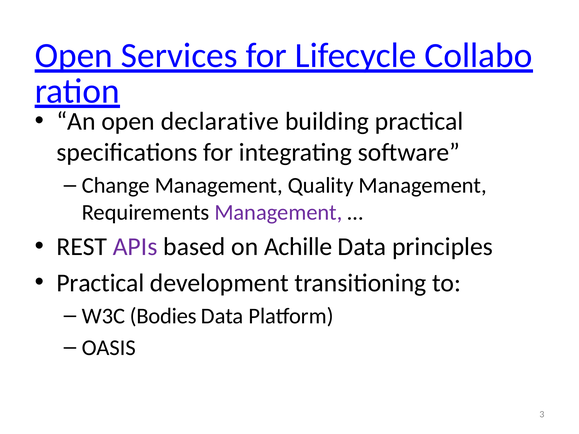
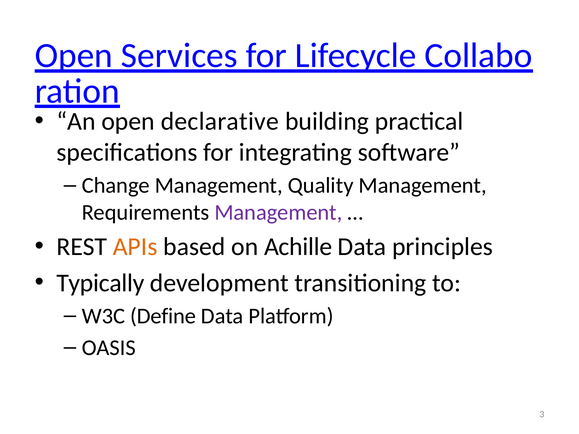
APIs colour: purple -> orange
Practical at (100, 283): Practical -> Typically
Bodies: Bodies -> Define
